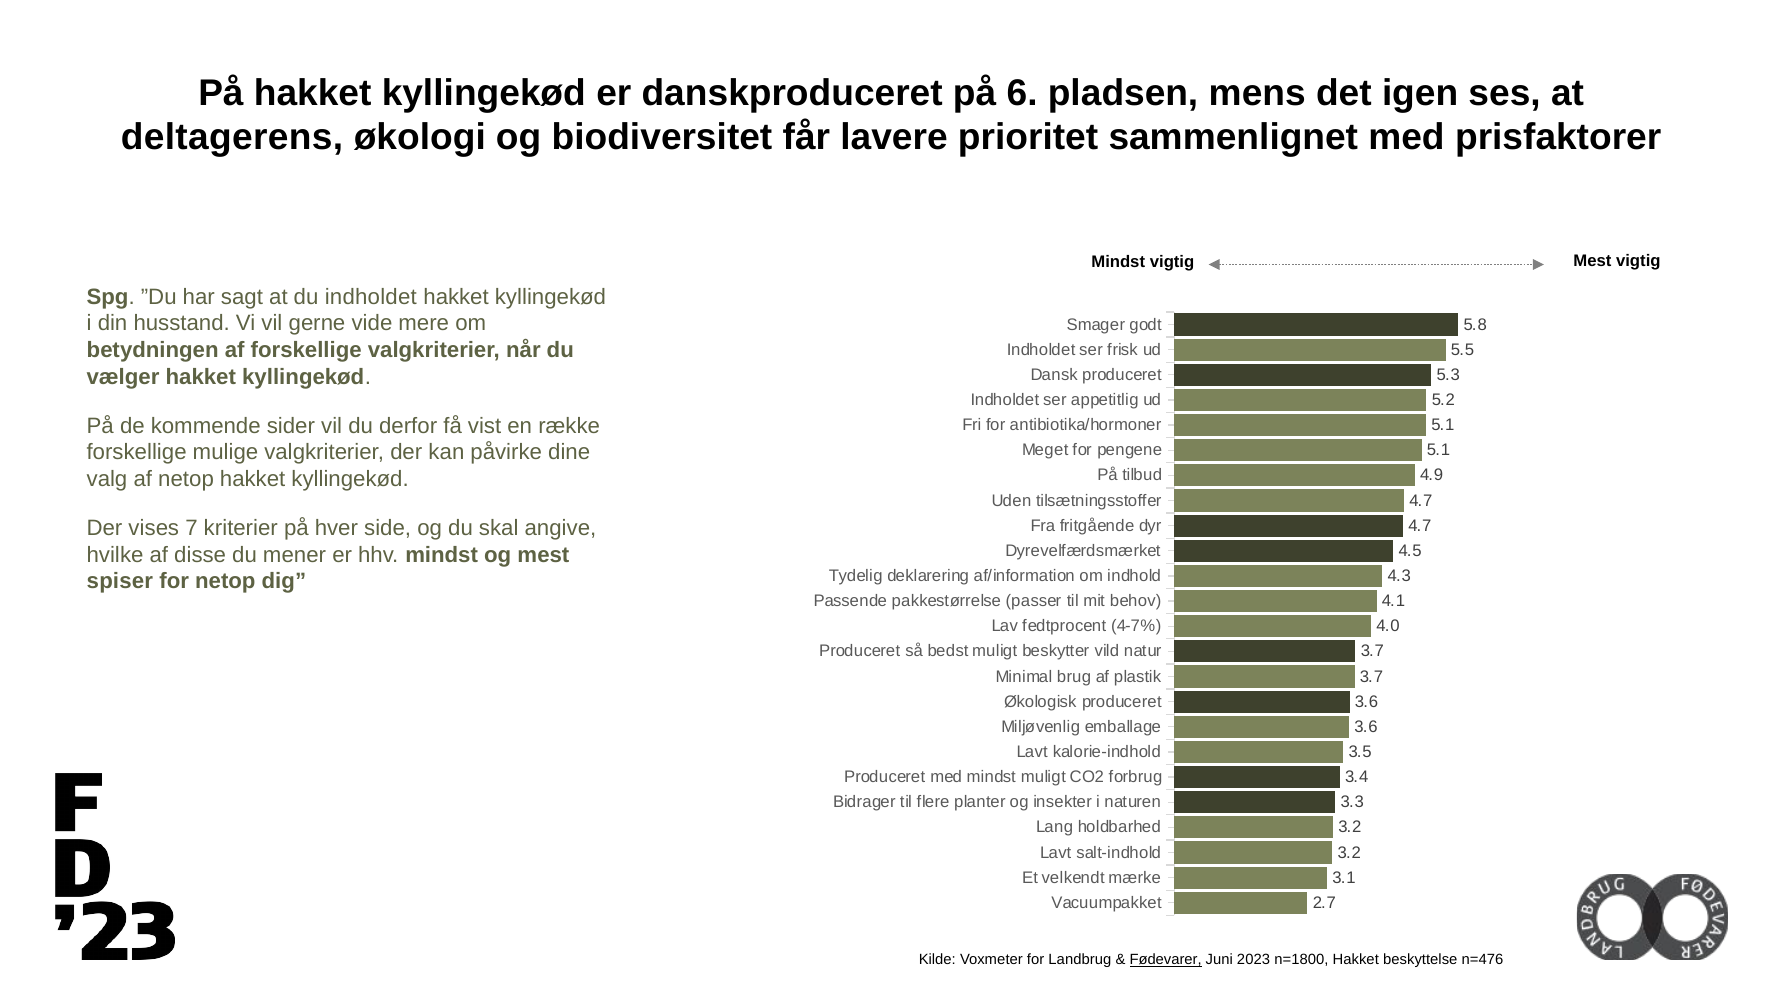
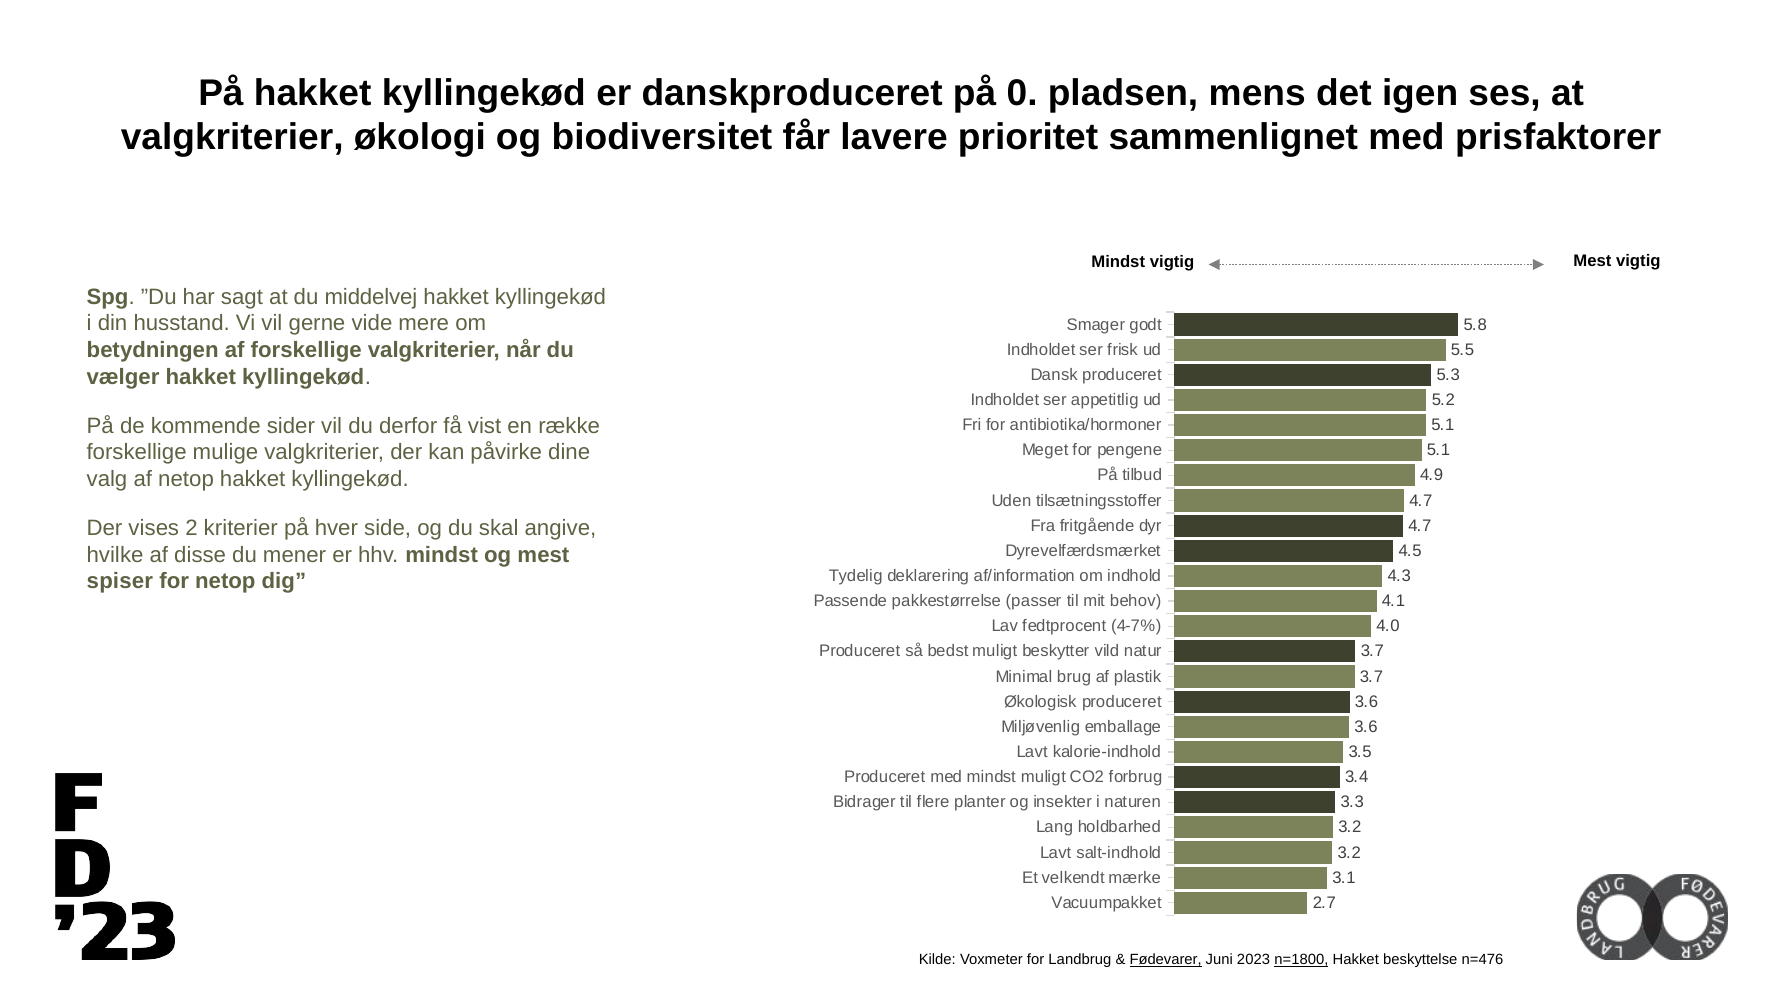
6: 6 -> 0
deltagerens at (232, 138): deltagerens -> valgkriterier
du indholdet: indholdet -> middelvej
7: 7 -> 2
n=1800 underline: none -> present
